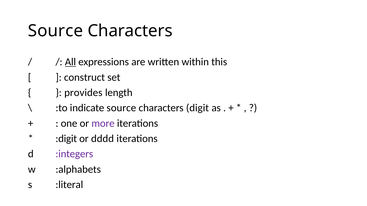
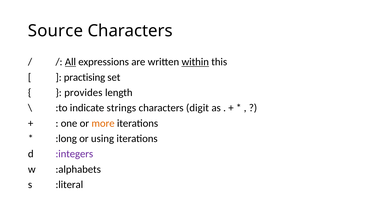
within underline: none -> present
construct: construct -> practising
indicate source: source -> strings
more colour: purple -> orange
:digit: :digit -> :long
dddd: dddd -> using
